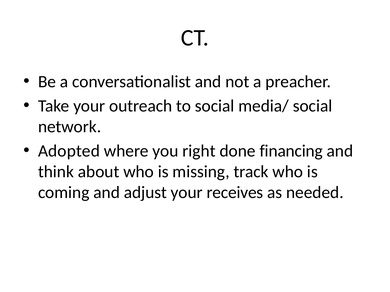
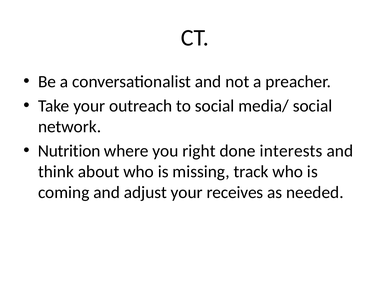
Adopted: Adopted -> Nutrition
financing: financing -> interests
